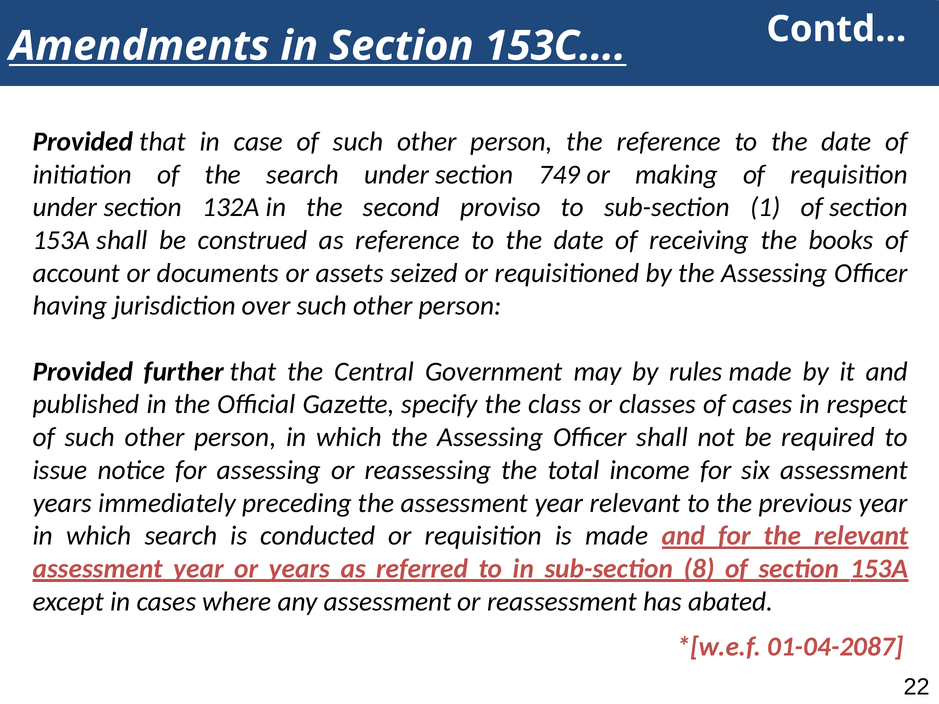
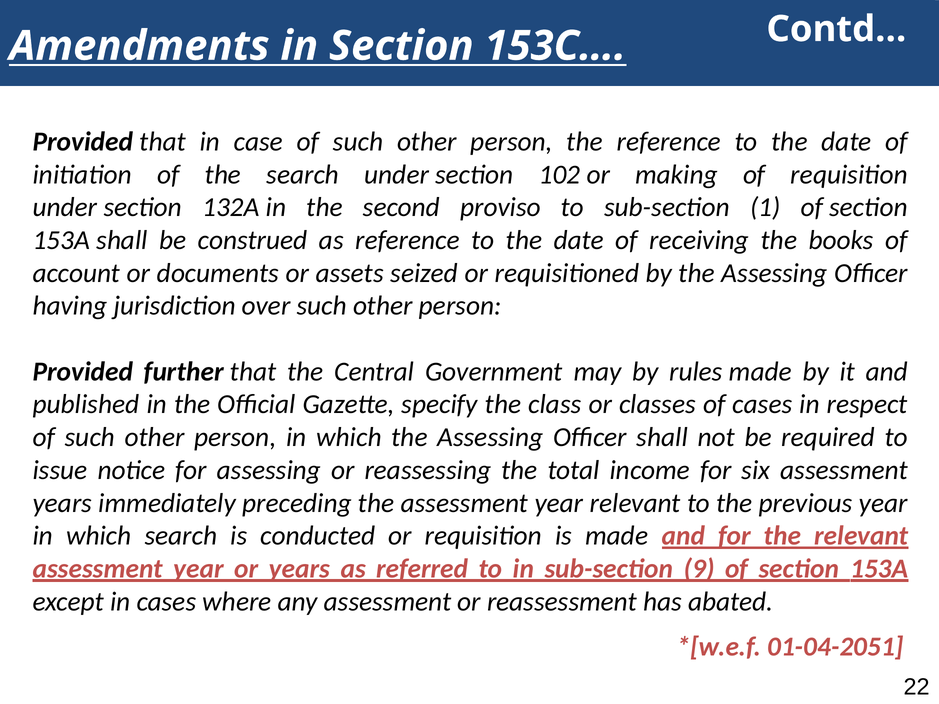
749: 749 -> 102
8: 8 -> 9
01-04-2087: 01-04-2087 -> 01-04-2051
